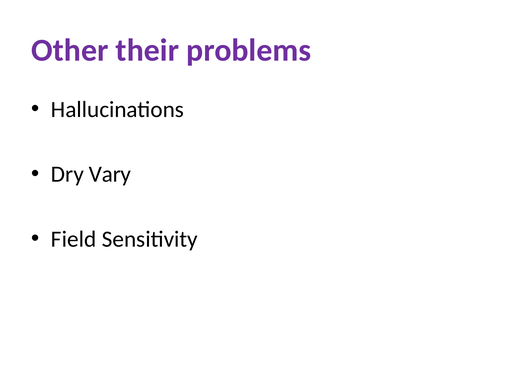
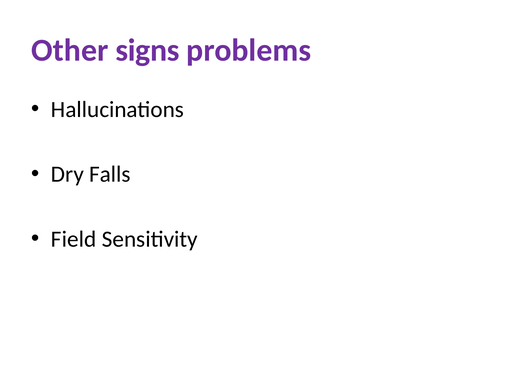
their: their -> signs
Vary: Vary -> Falls
